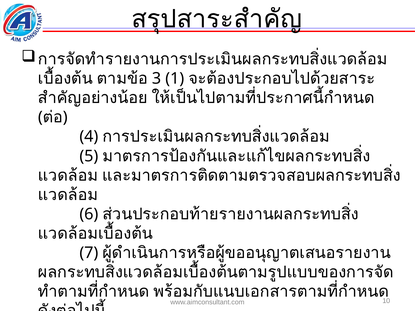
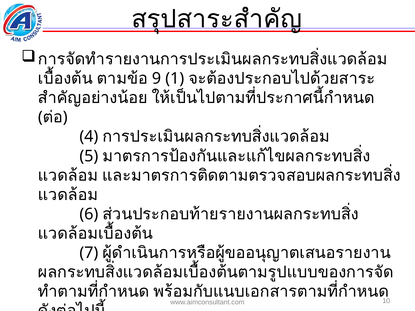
3: 3 -> 9
